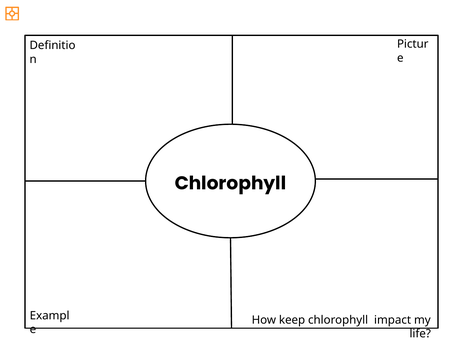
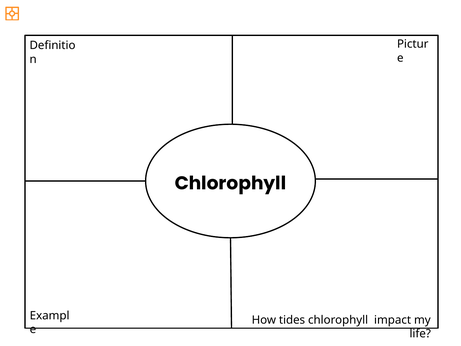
keep: keep -> tides
